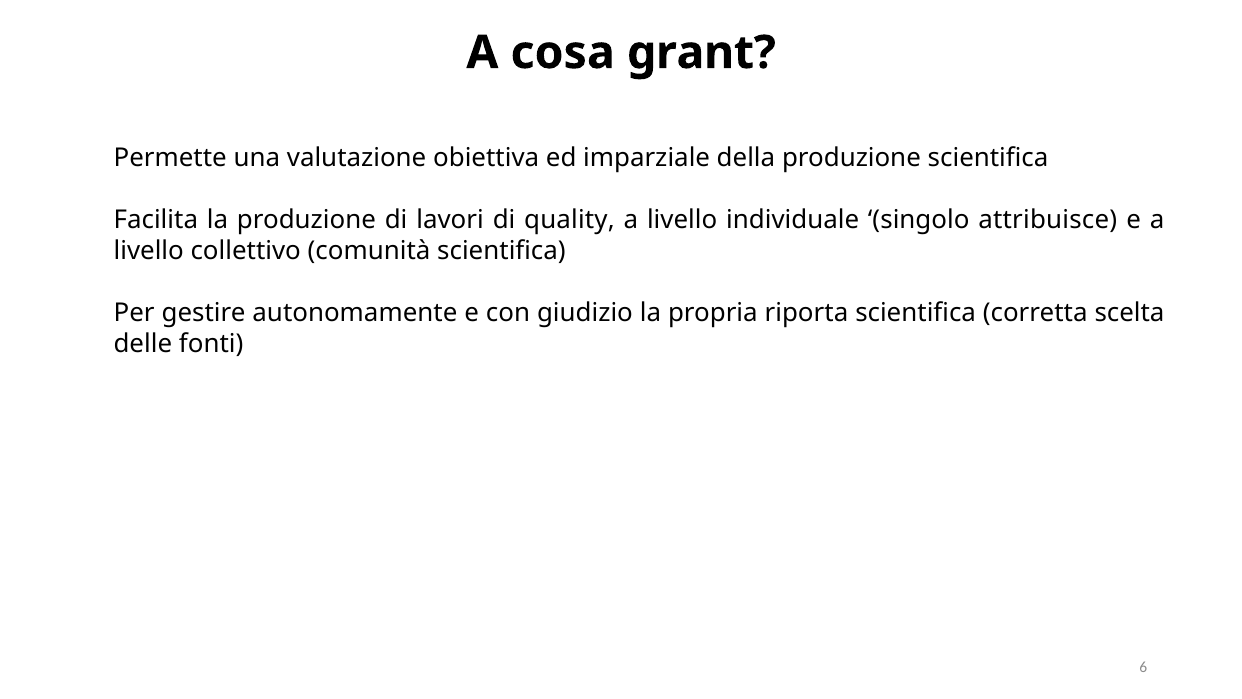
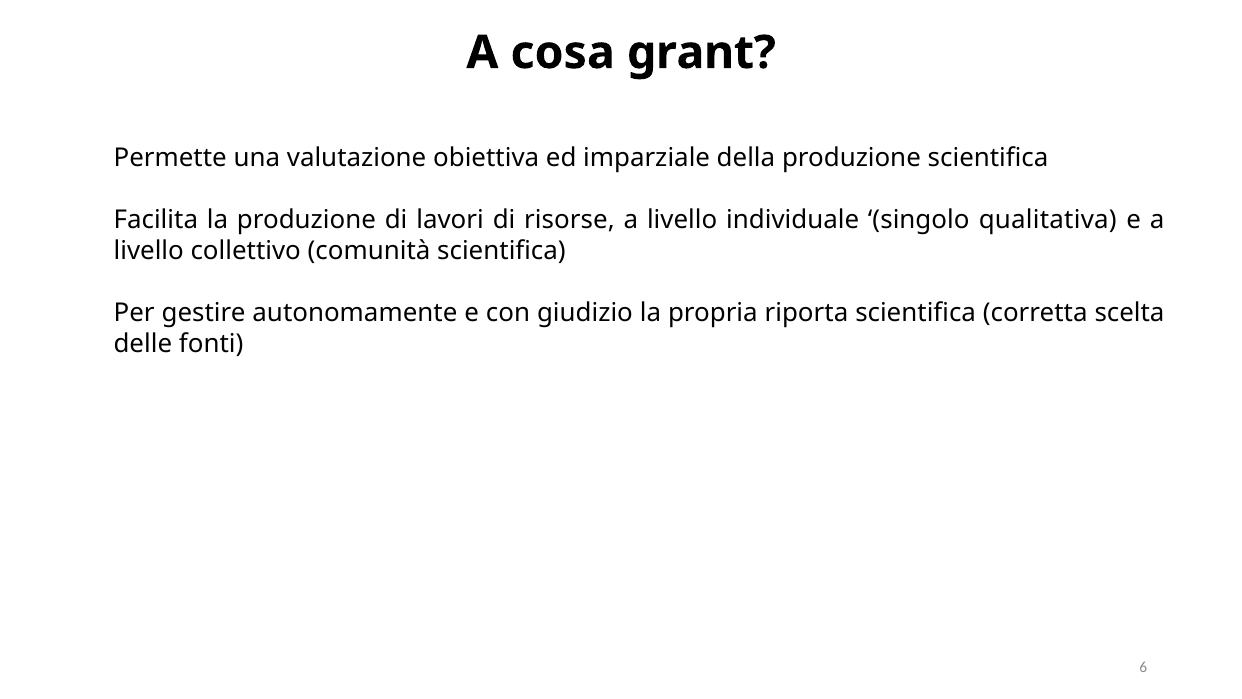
quality: quality -> risorse
attribuisce: attribuisce -> qualitativa
